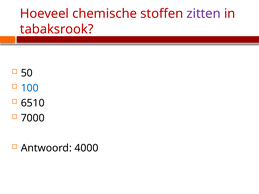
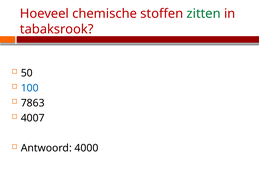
zitten colour: purple -> green
6510: 6510 -> 7863
7000: 7000 -> 4007
